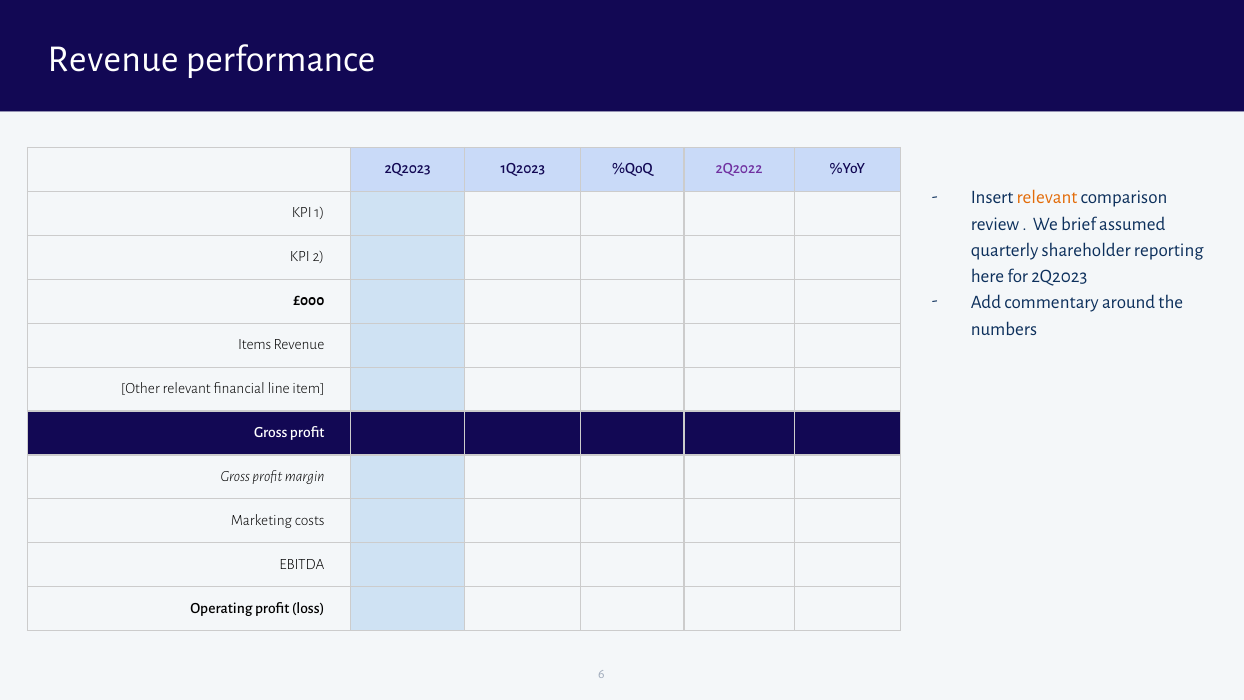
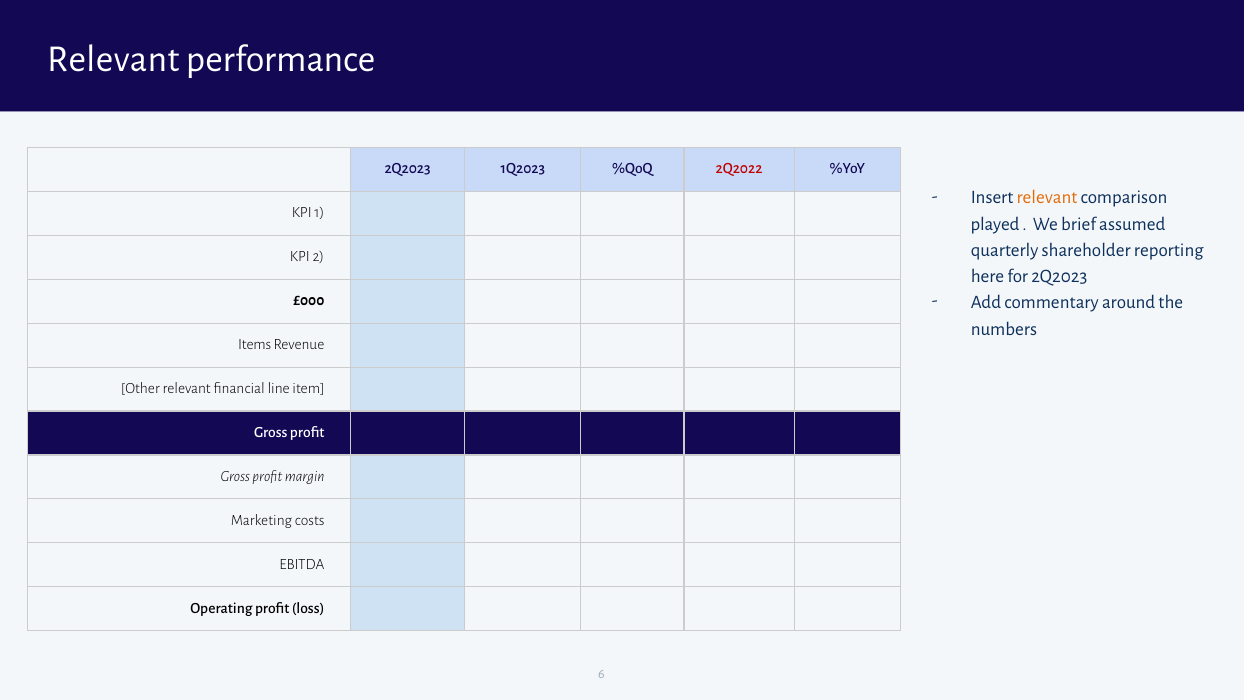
Revenue at (113, 59): Revenue -> Relevant
2Q2022 colour: purple -> red
review: review -> played
